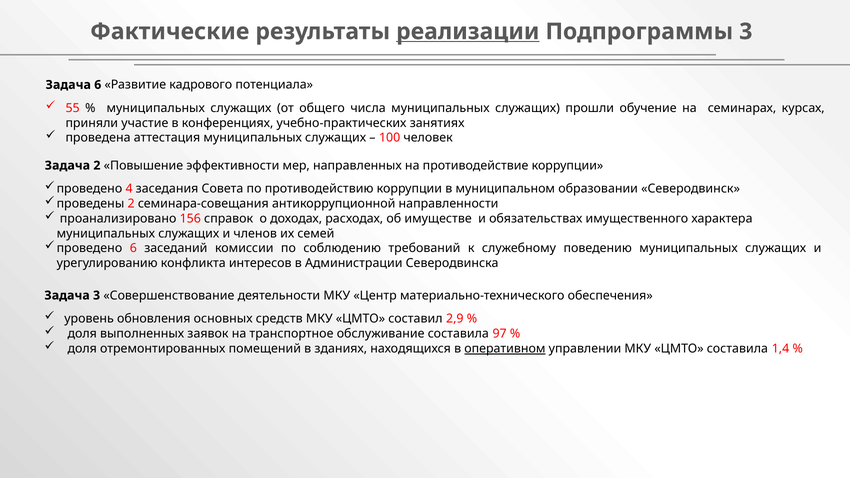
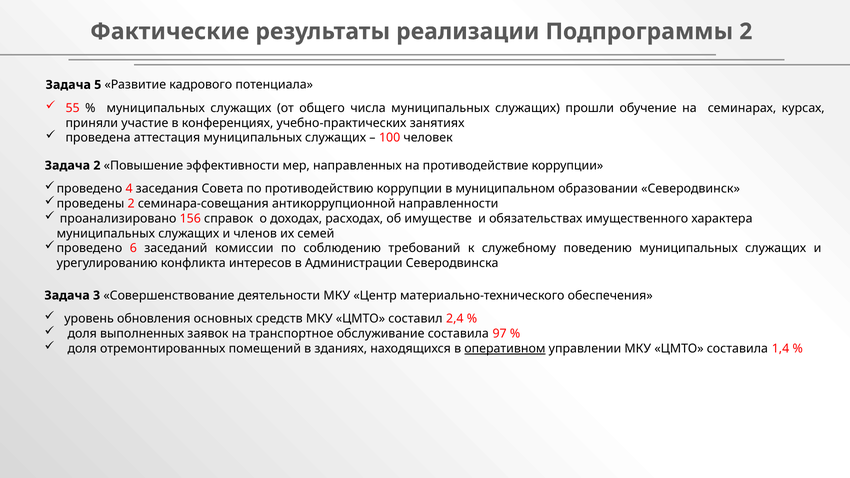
реализации underline: present -> none
Подпрограммы 3: 3 -> 2
Задача 6: 6 -> 5
2,9: 2,9 -> 2,4
